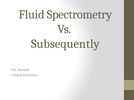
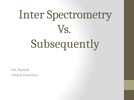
Fluid: Fluid -> Inter
